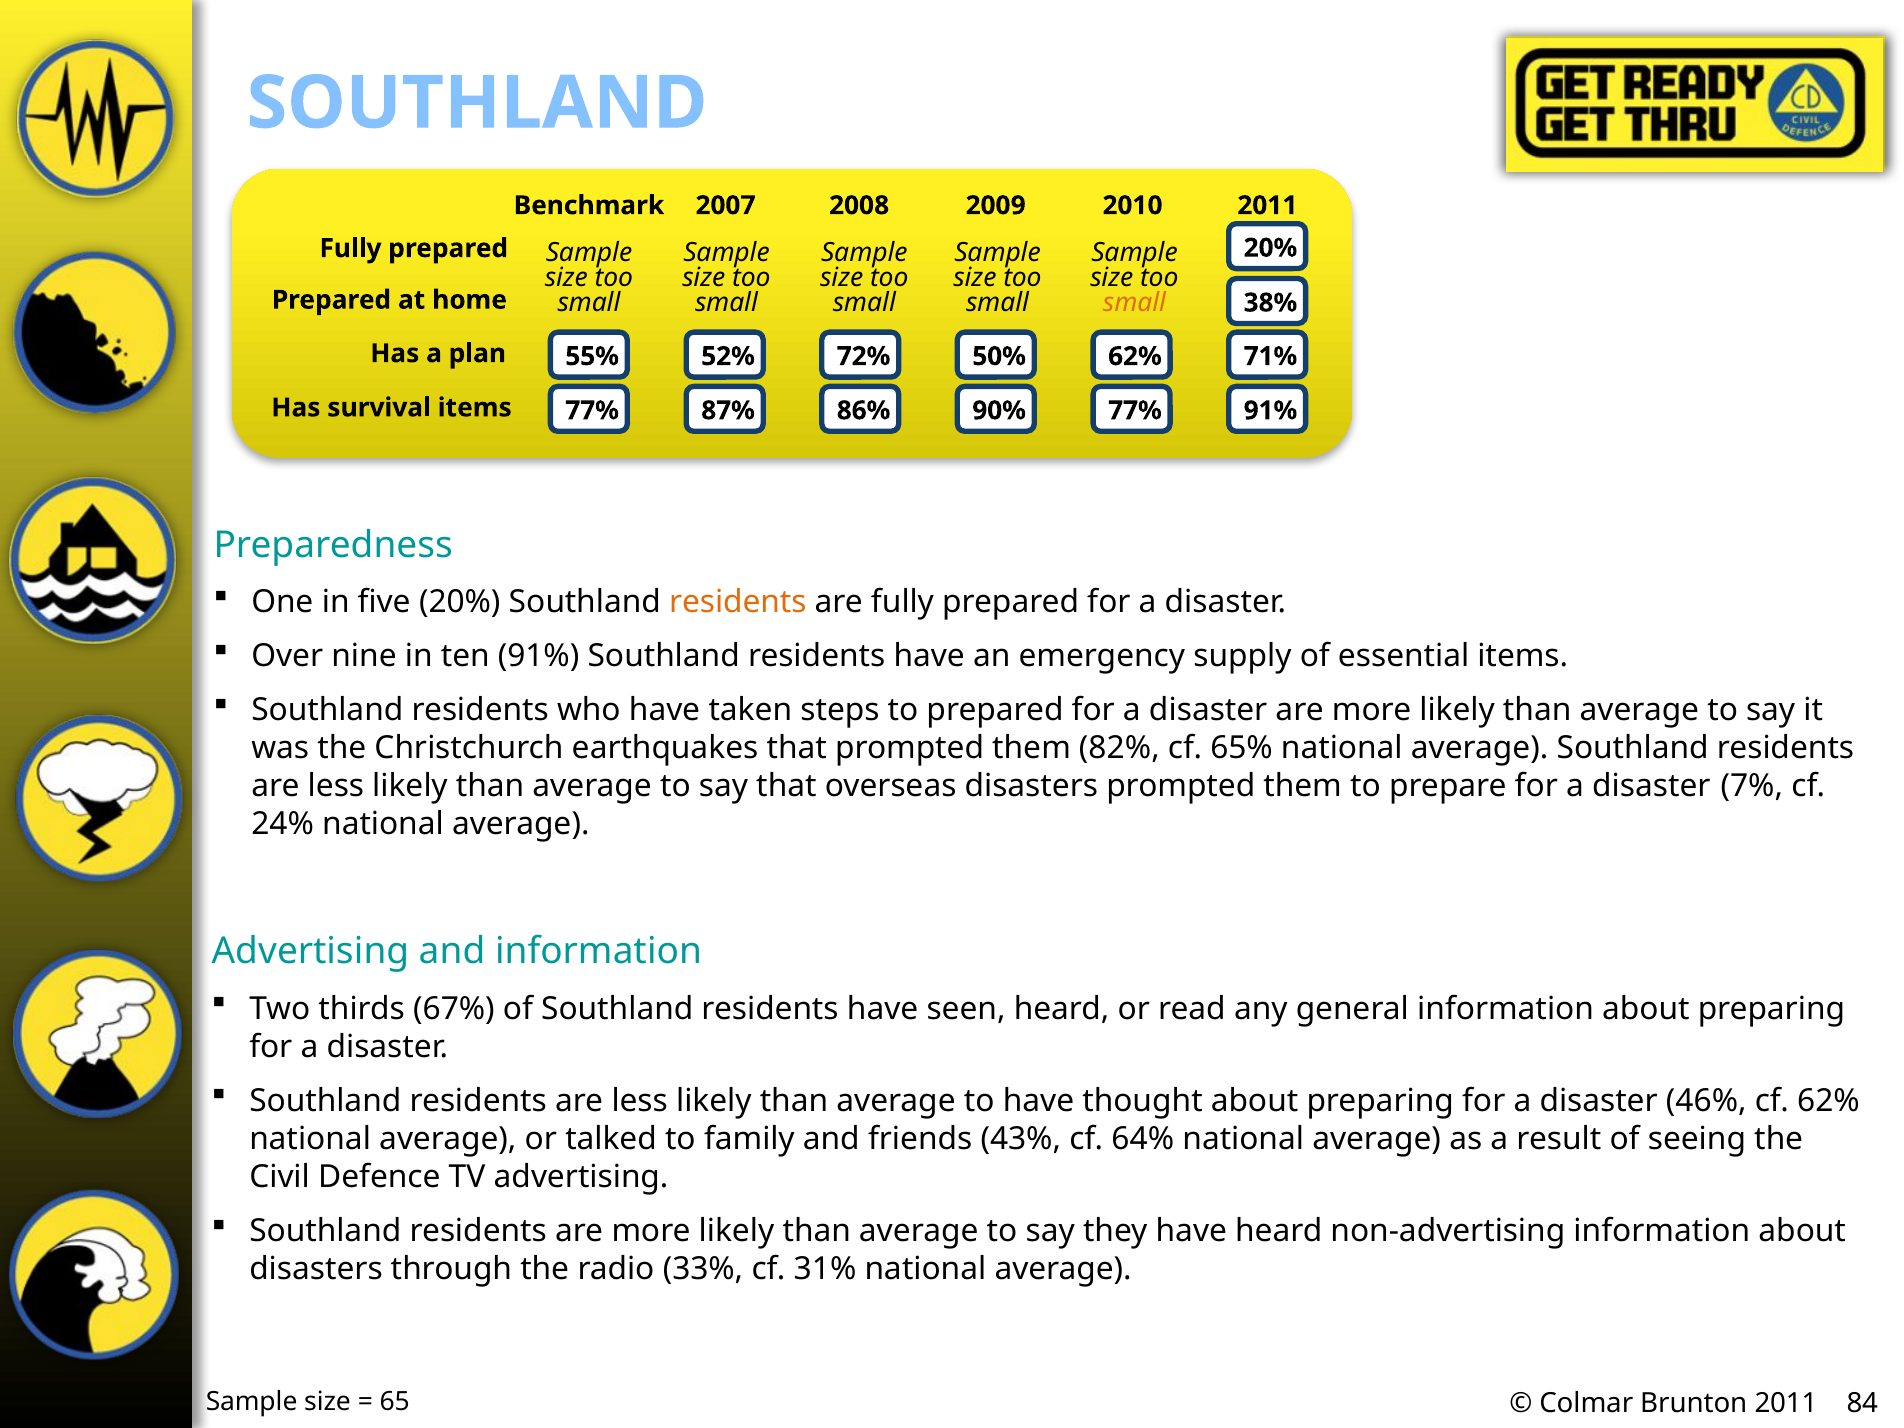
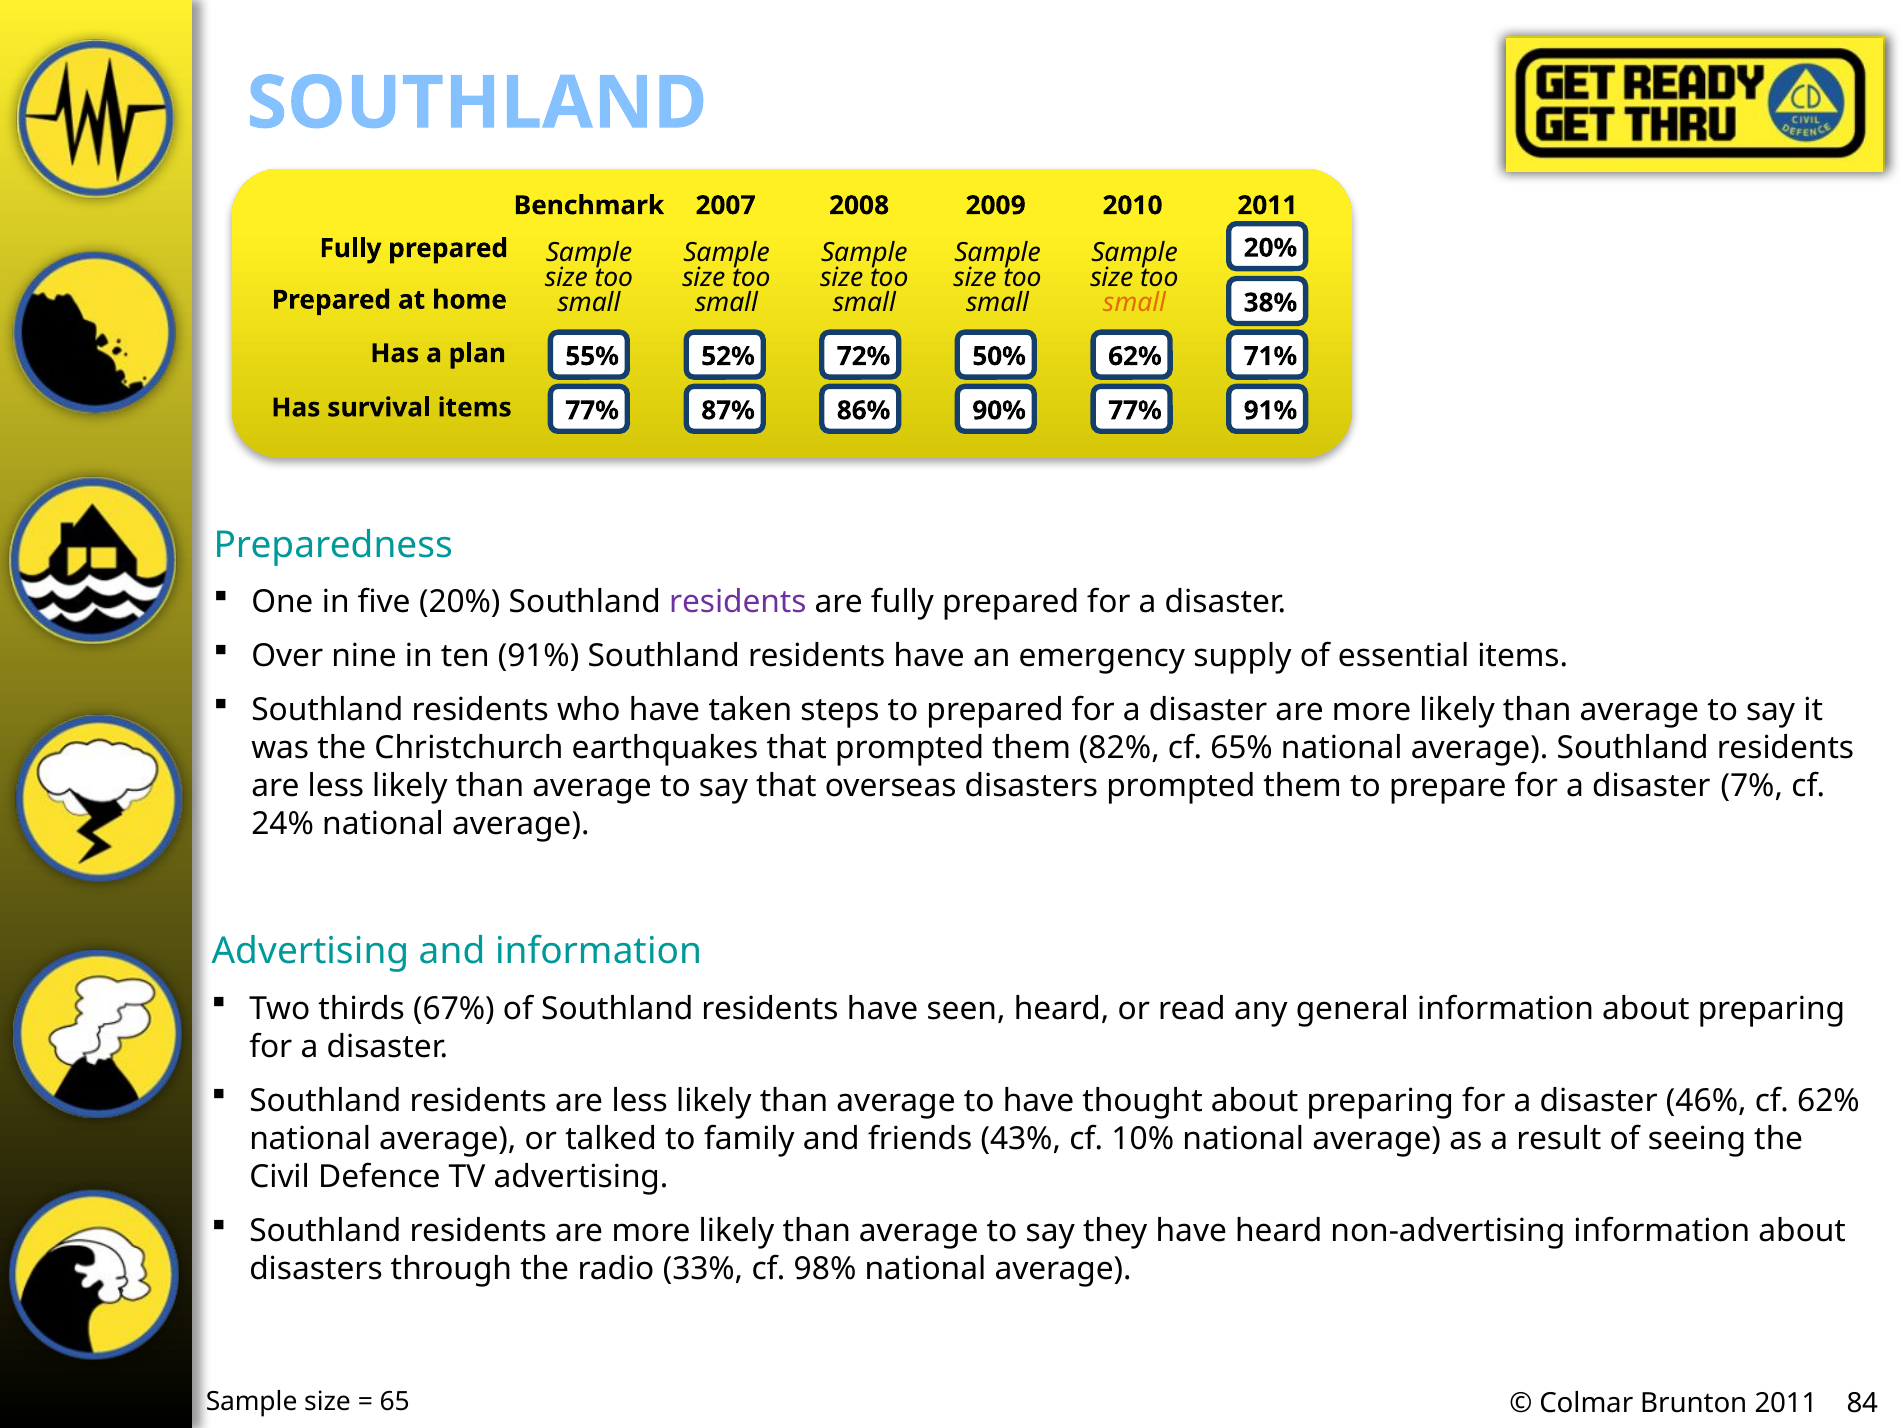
residents at (738, 602) colour: orange -> purple
64%: 64% -> 10%
31%: 31% -> 98%
